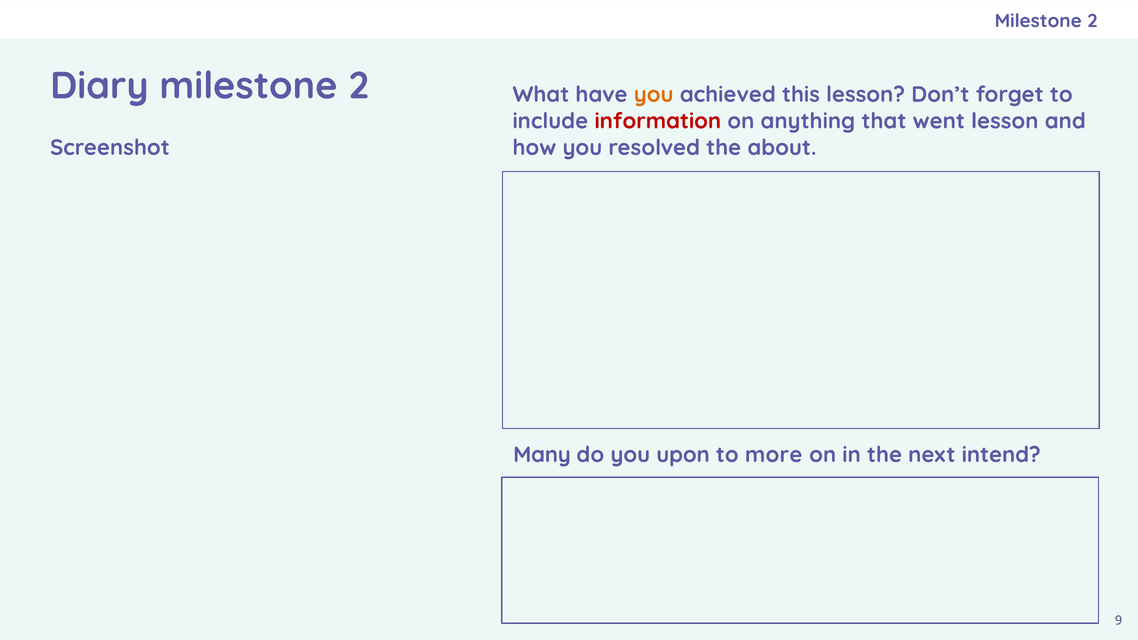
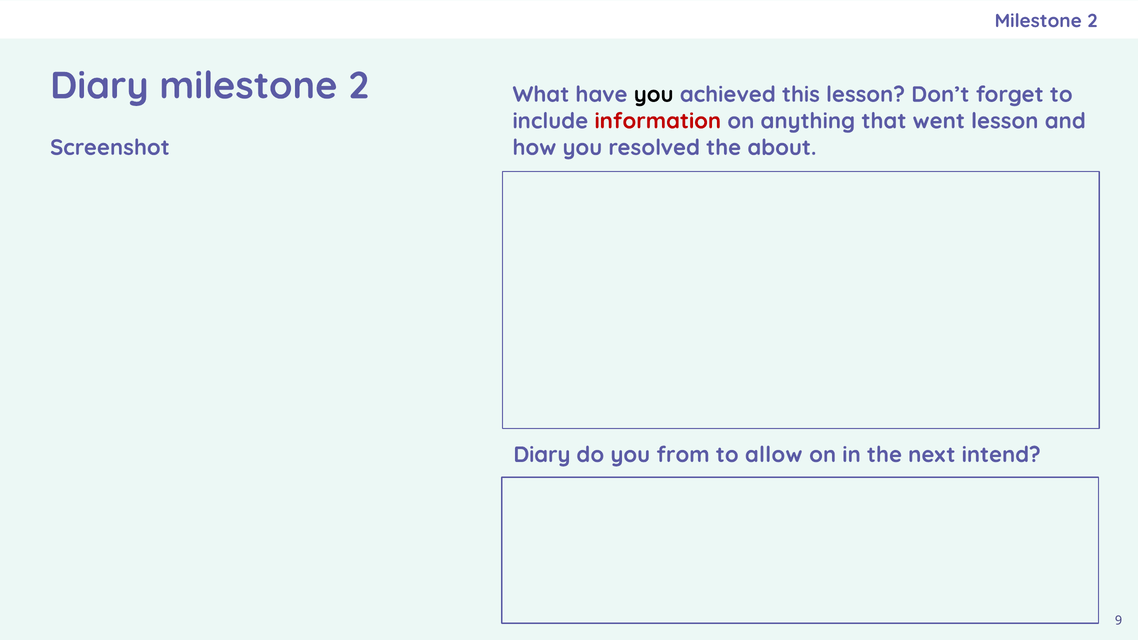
you at (654, 94) colour: orange -> black
Many at (542, 455): Many -> Diary
upon: upon -> from
more: more -> allow
